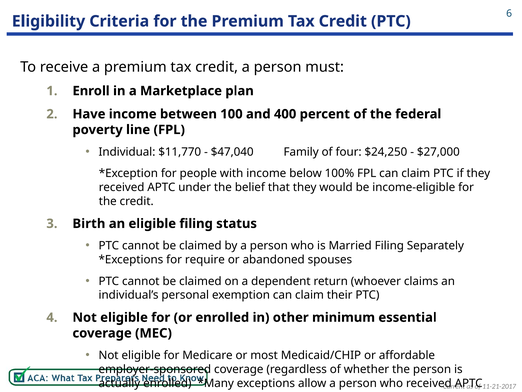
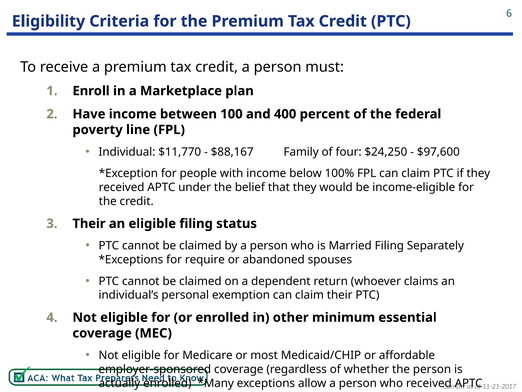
$47,040: $47,040 -> $88,167
$27,000: $27,000 -> $97,600
Birth at (89, 223): Birth -> Their
